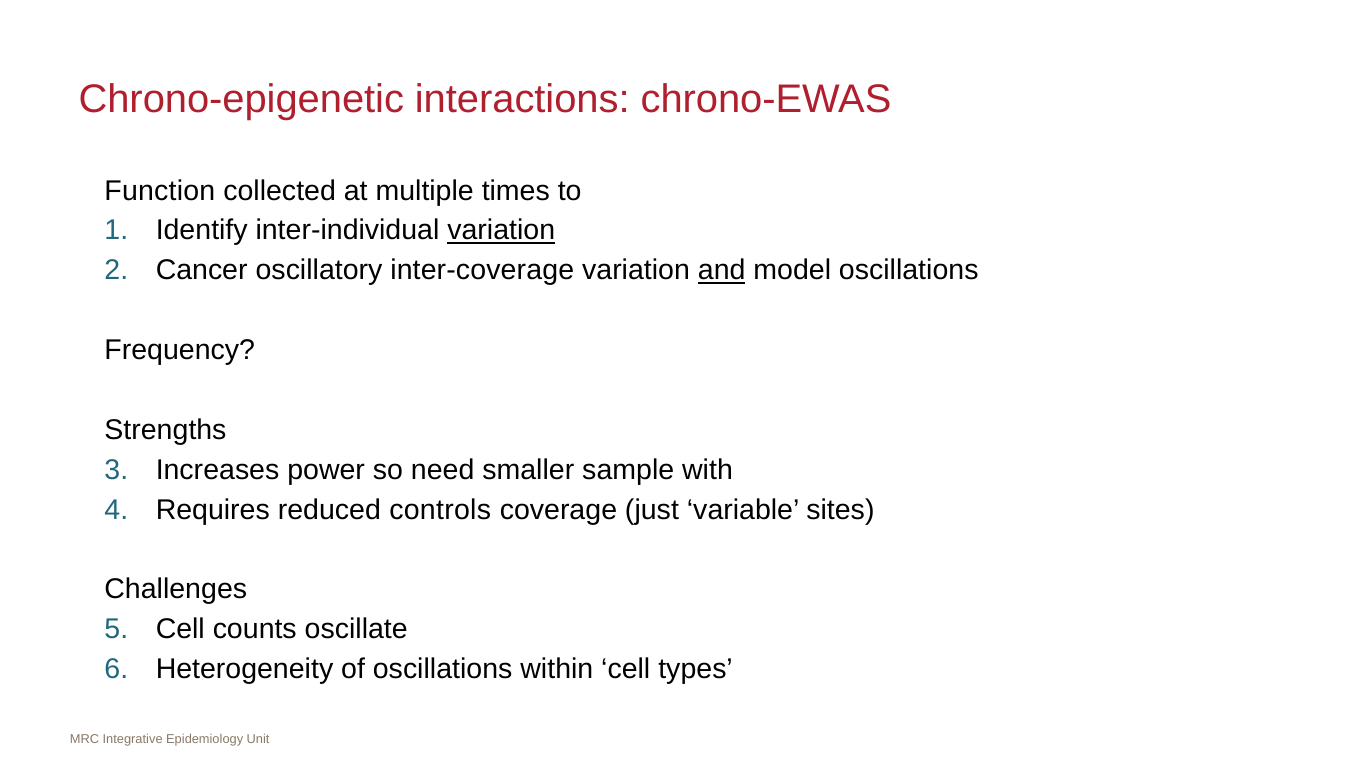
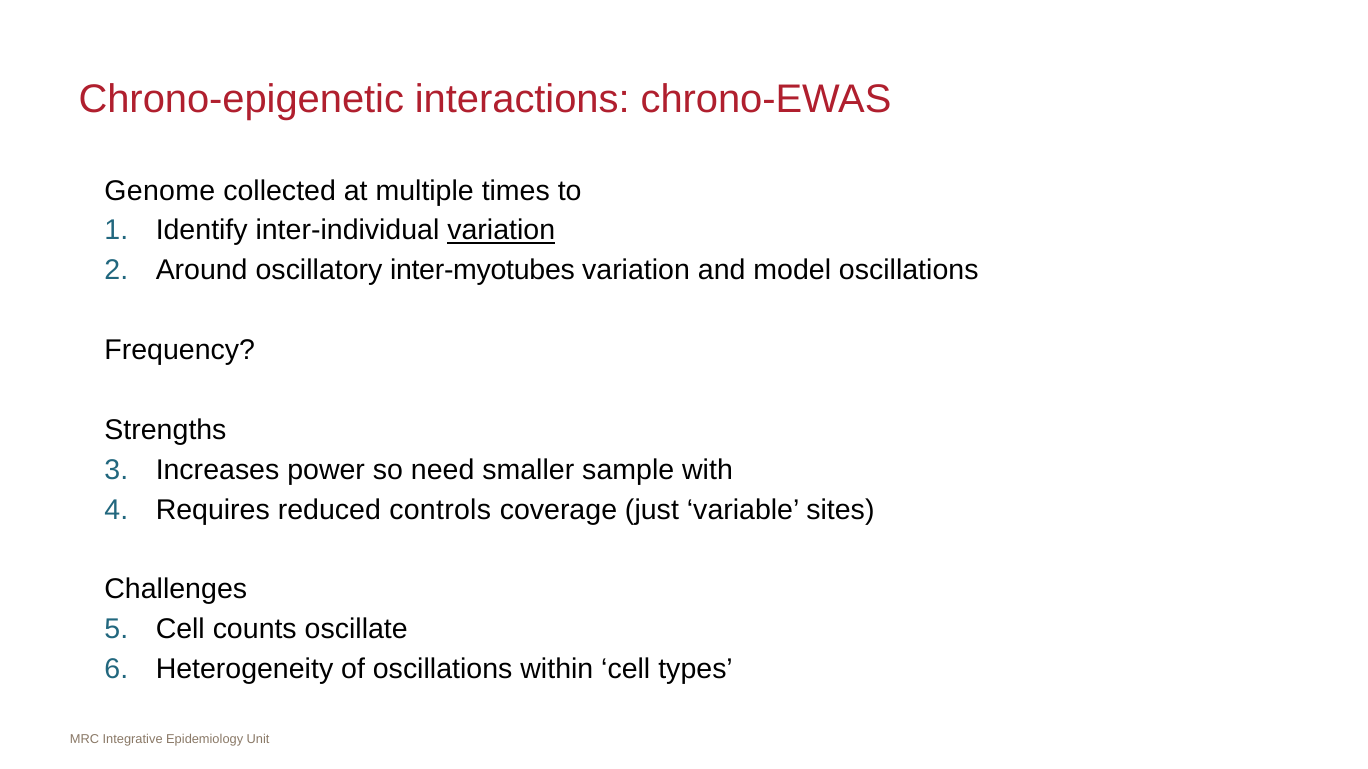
Function: Function -> Genome
Cancer: Cancer -> Around
inter-coverage: inter-coverage -> inter-myotubes
and underline: present -> none
